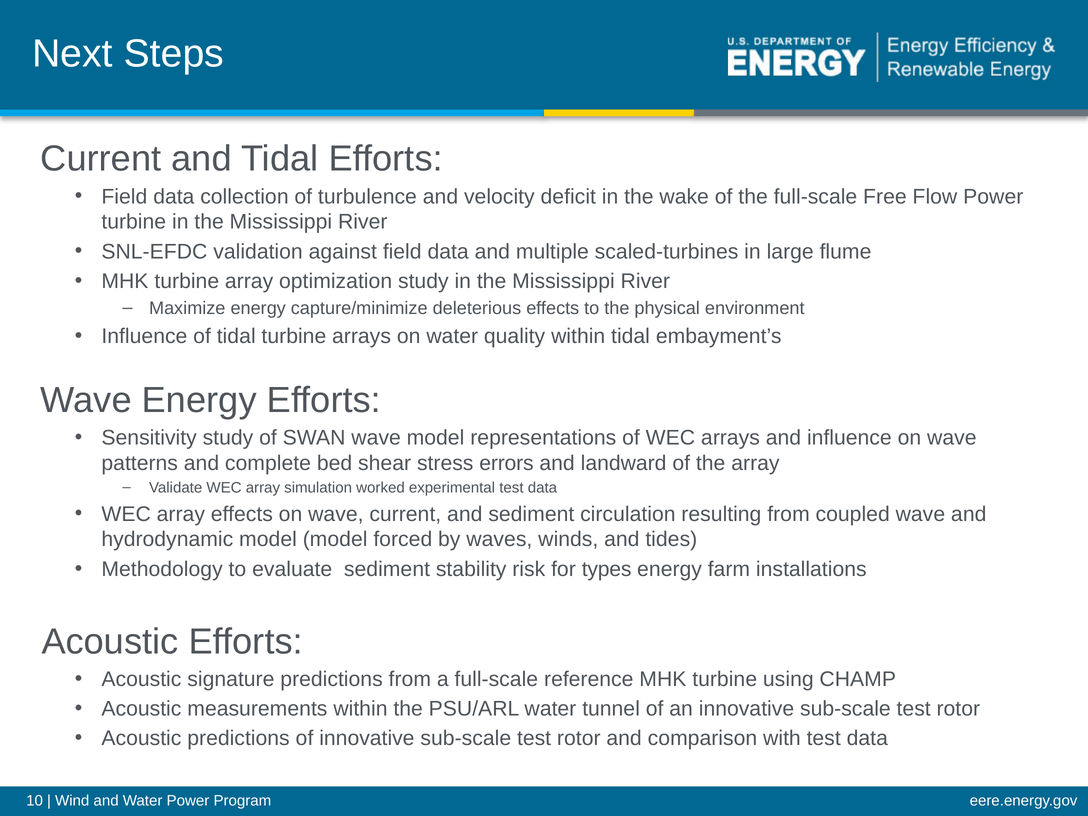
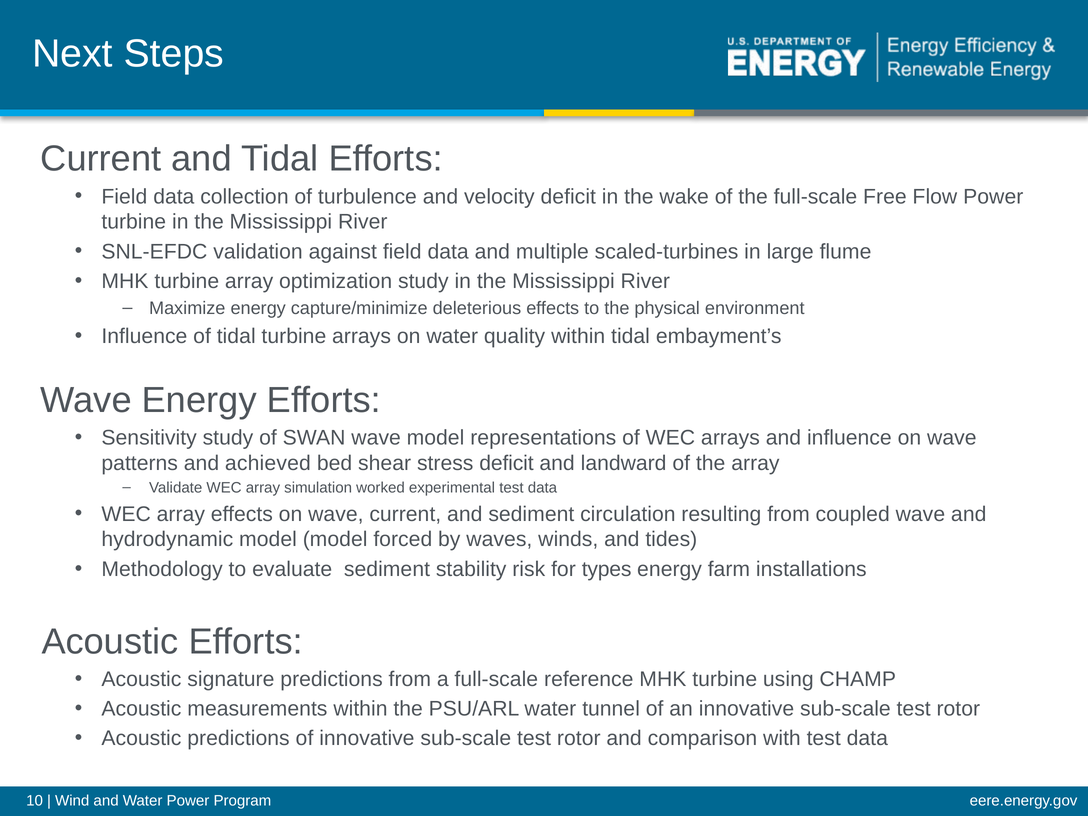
complete: complete -> achieved
stress errors: errors -> deficit
